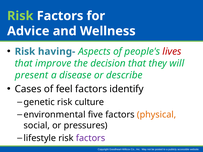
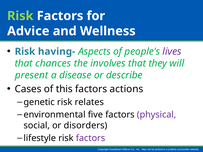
lives colour: red -> purple
improve: improve -> chances
decision: decision -> involves
feel: feel -> this
identify: identify -> actions
culture: culture -> relates
physical colour: orange -> purple
pressures: pressures -> disorders
